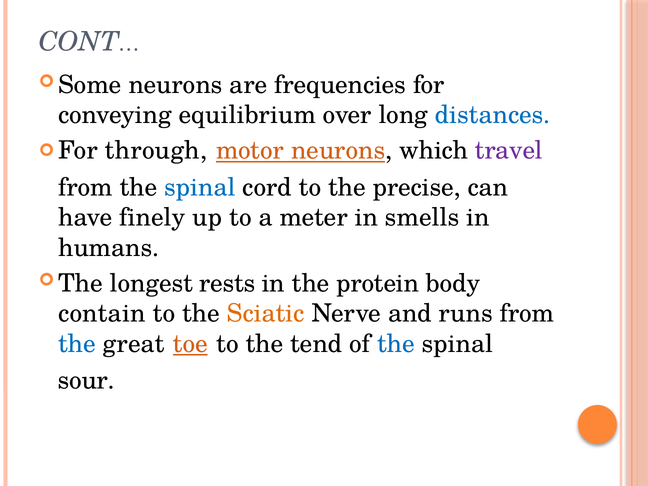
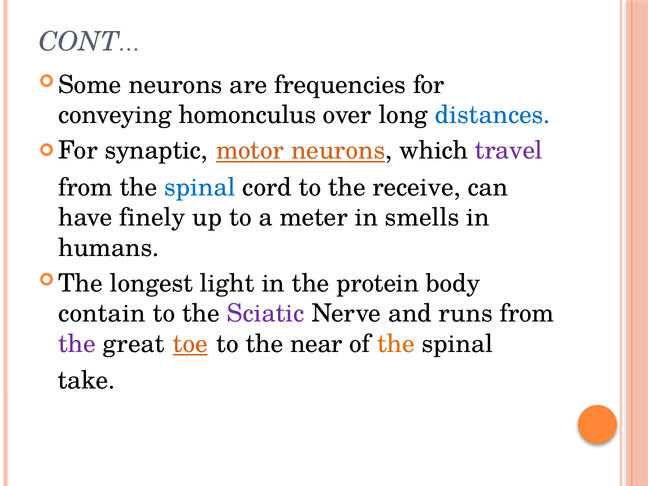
equilibrium: equilibrium -> homonculus
through: through -> synaptic
precise: precise -> receive
rests: rests -> light
Sciatic colour: orange -> purple
the at (77, 344) colour: blue -> purple
tend: tend -> near
the at (396, 344) colour: blue -> orange
sour: sour -> take
